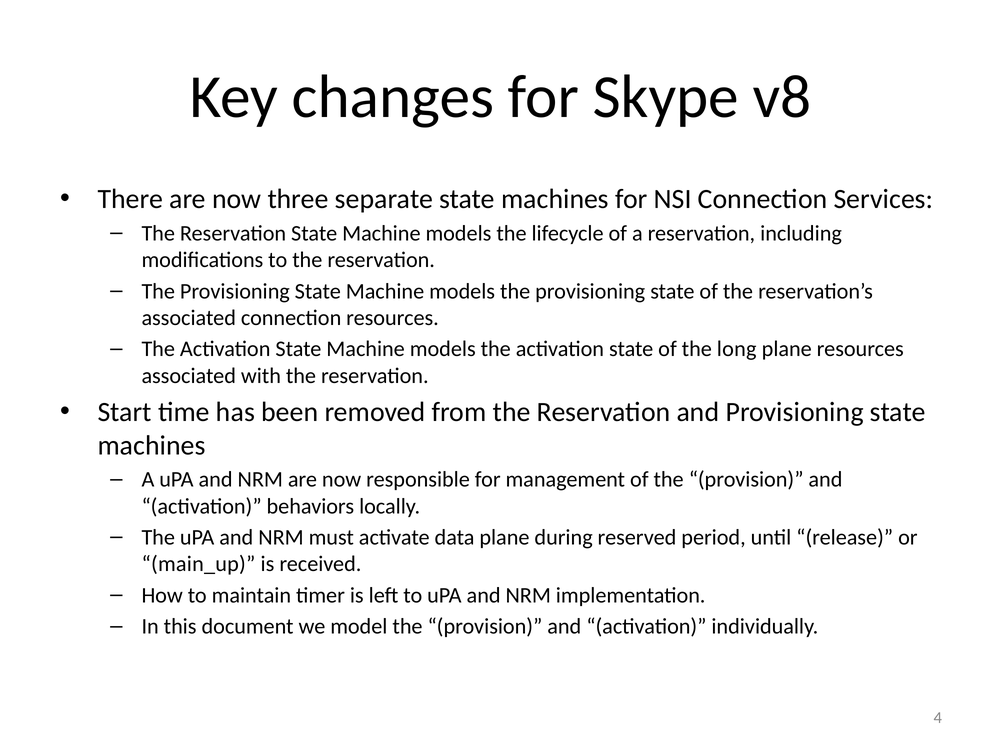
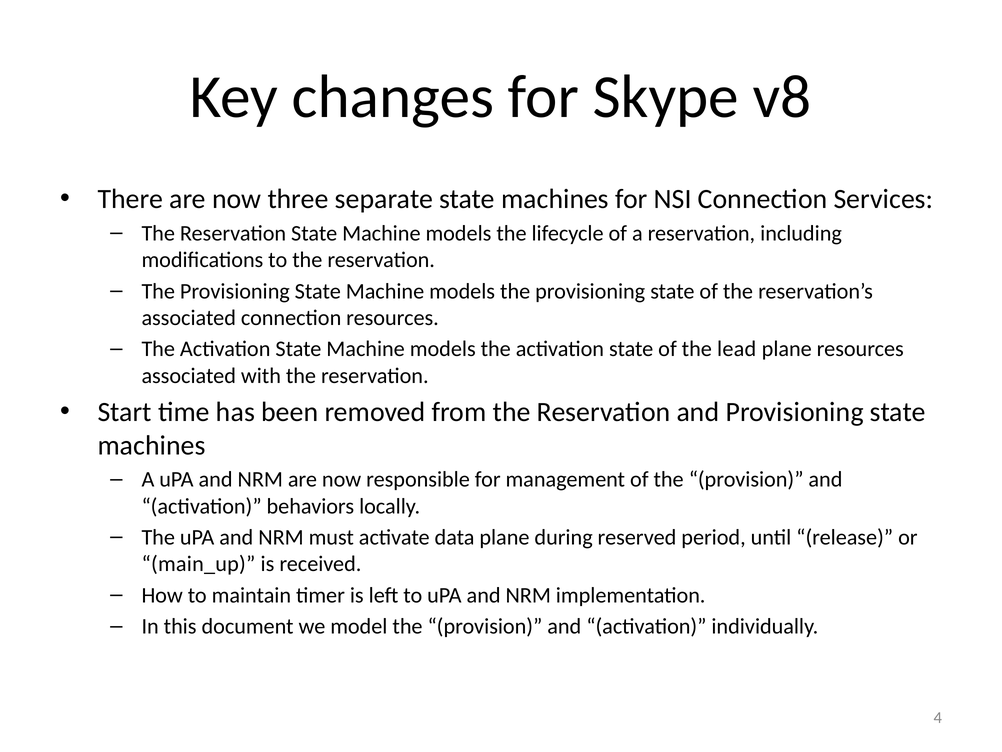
long: long -> lead
